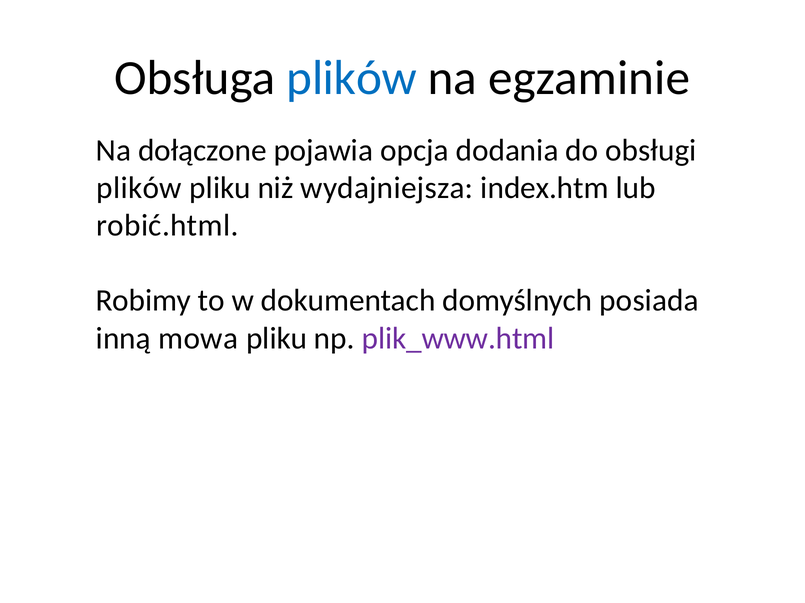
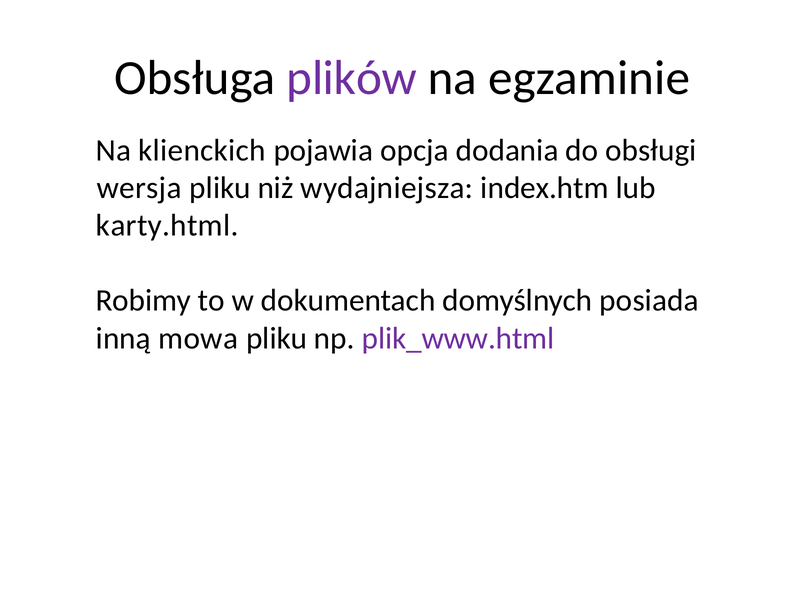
plików at (352, 78) colour: blue -> purple
dołączone: dołączone -> klienckich
plików at (139, 188): plików -> wersja
robić.html: robić.html -> karty.html
